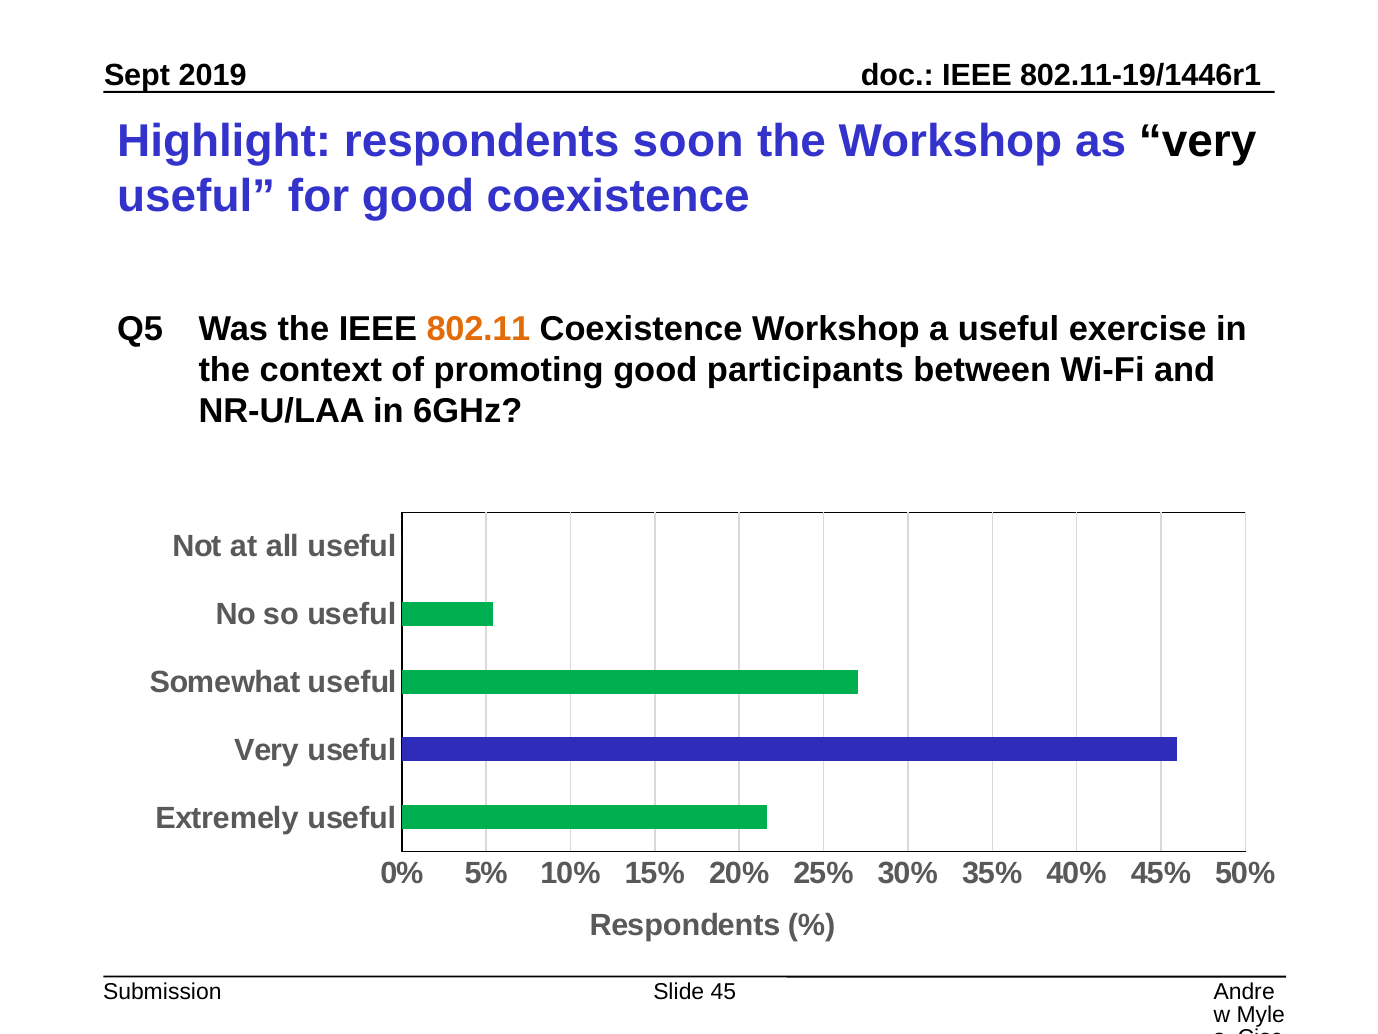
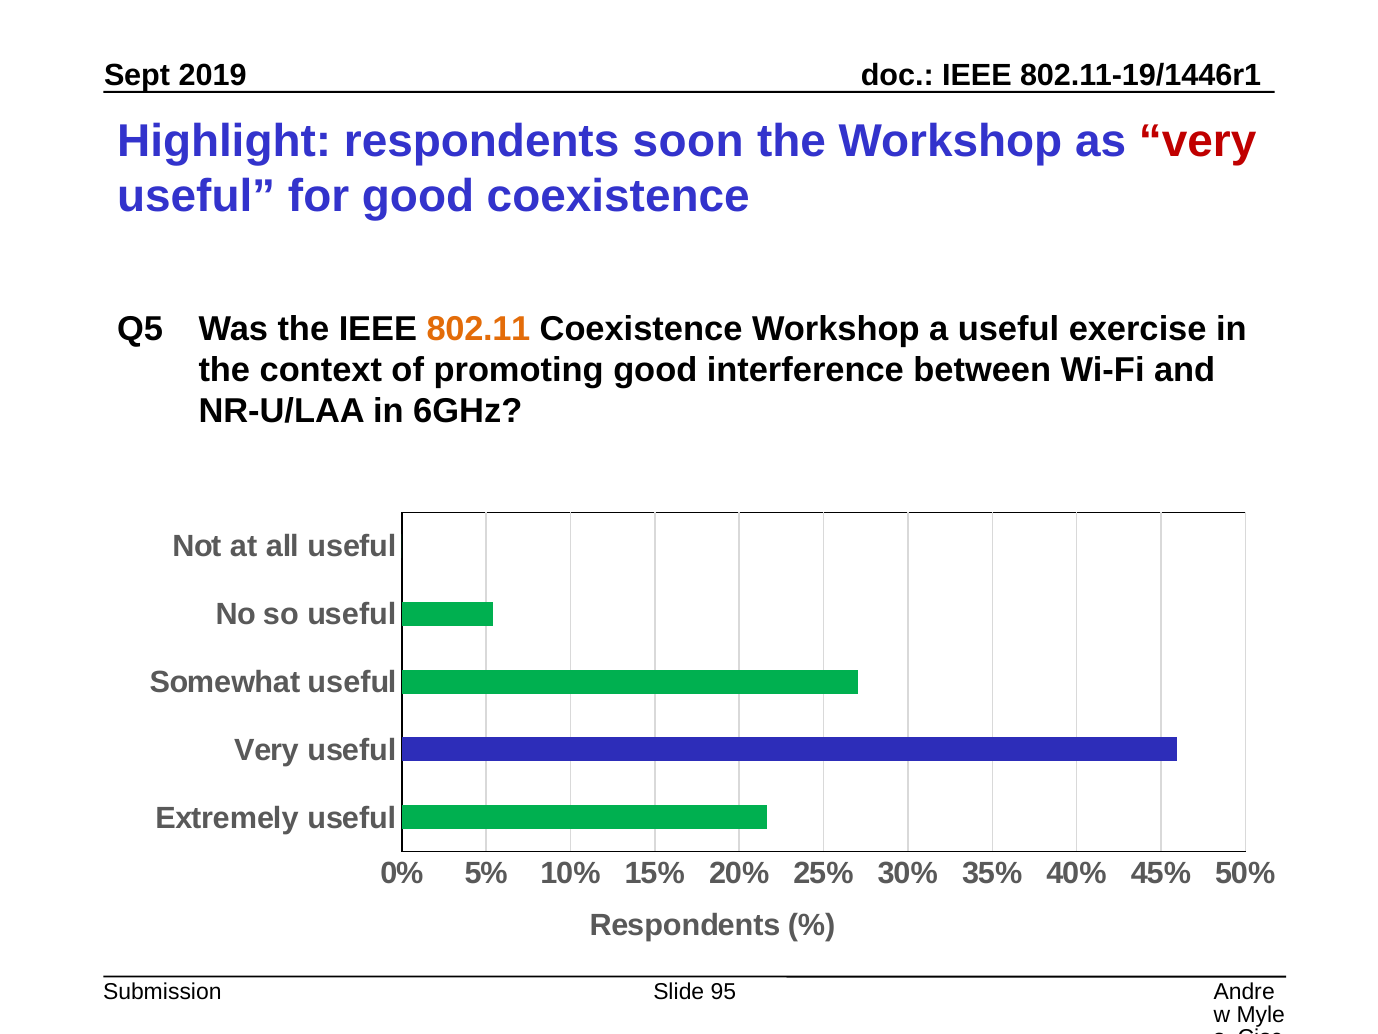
very at (1198, 141) colour: black -> red
participants: participants -> interference
45: 45 -> 95
